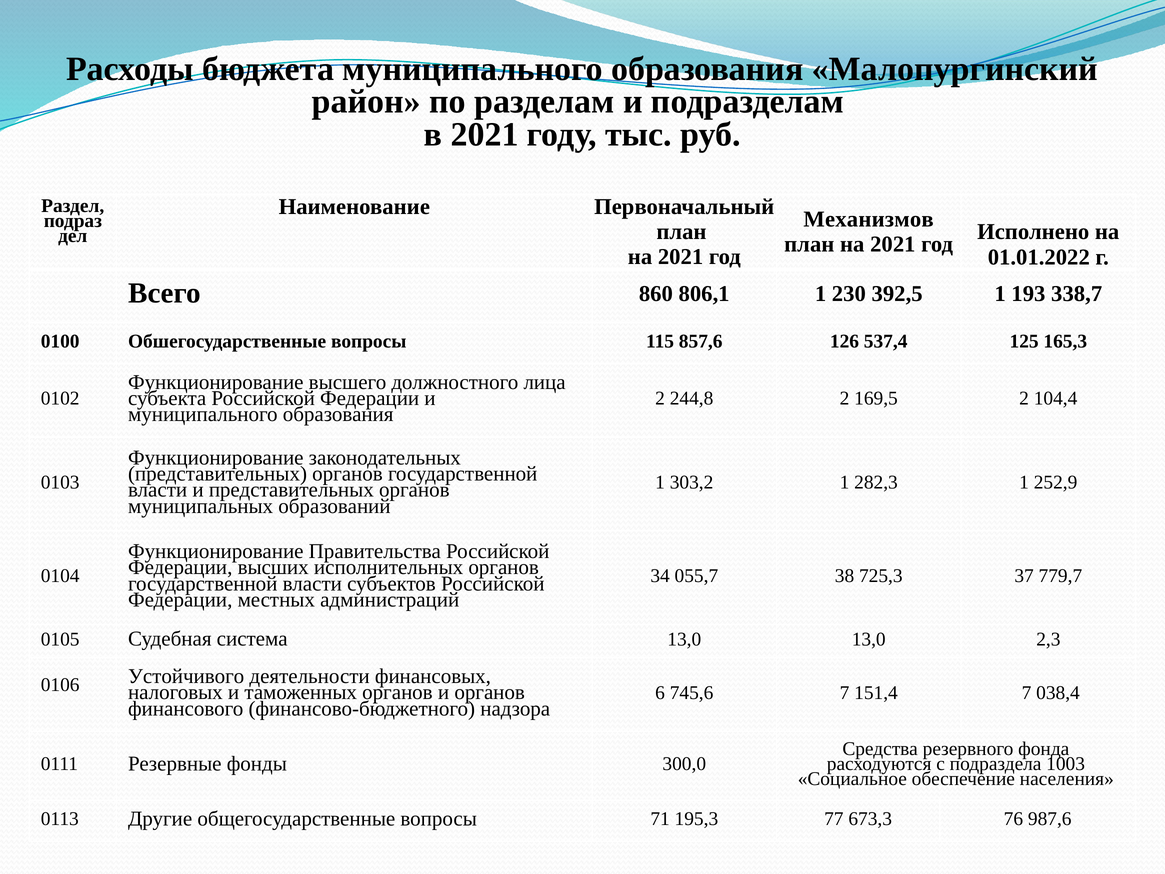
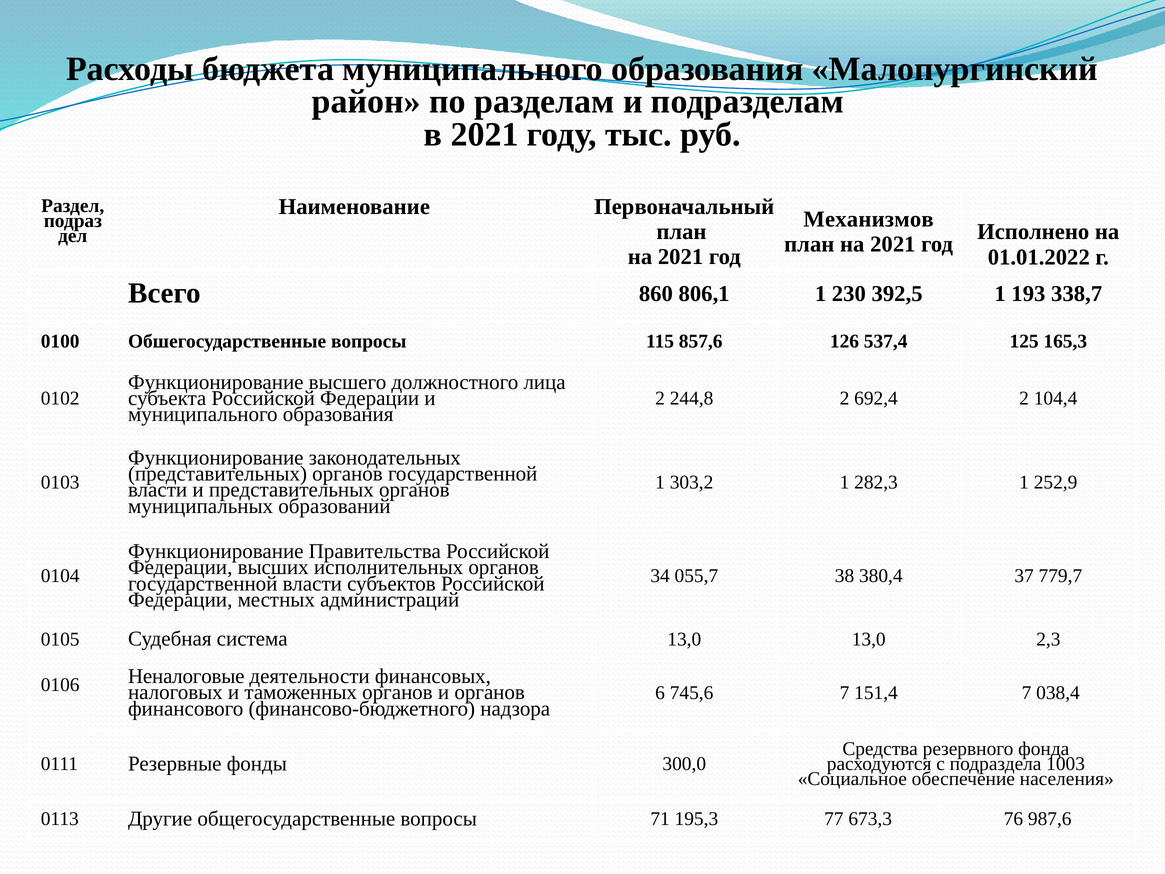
169,5: 169,5 -> 692,4
725,3: 725,3 -> 380,4
Устойчивого: Устойчивого -> Неналоговые
